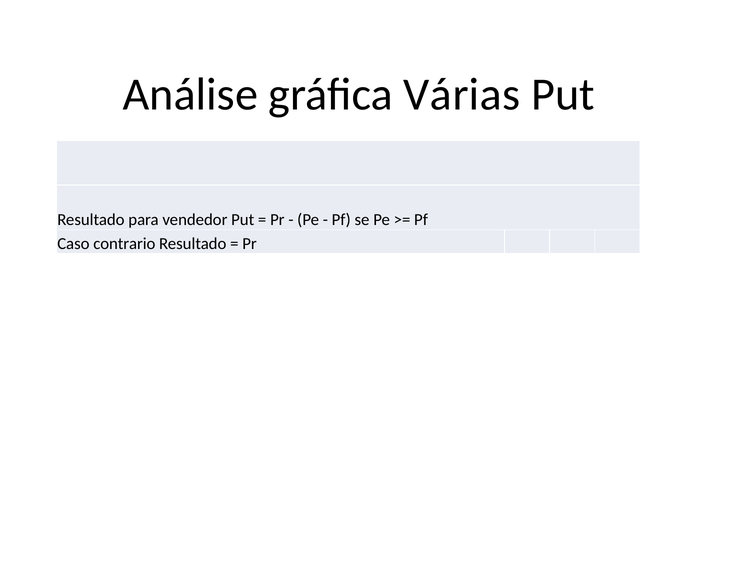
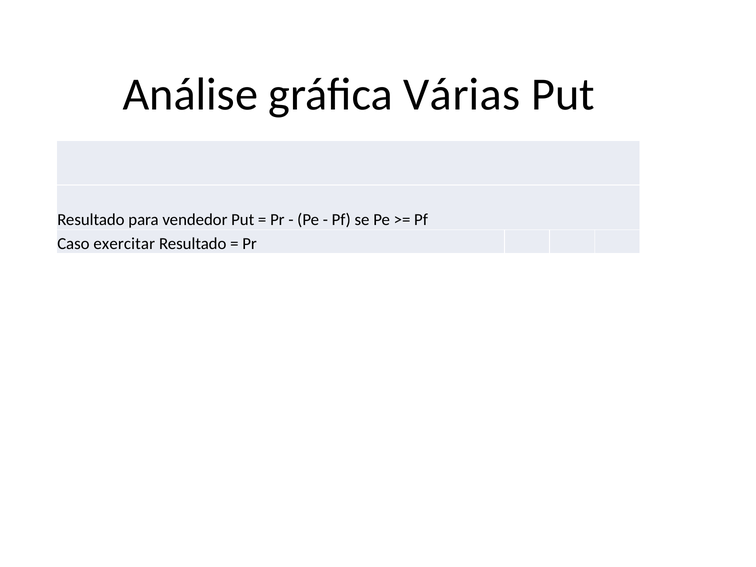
contrario: contrario -> exercitar
